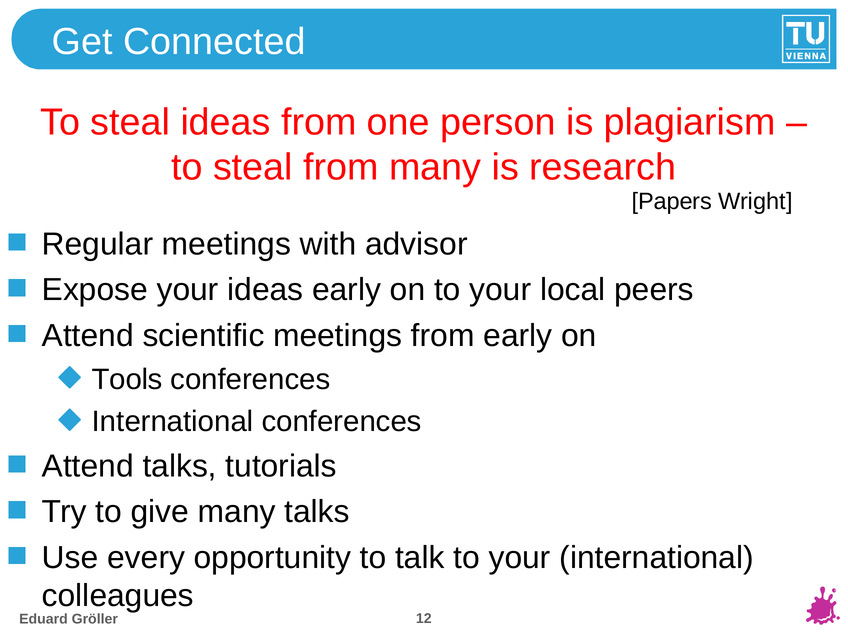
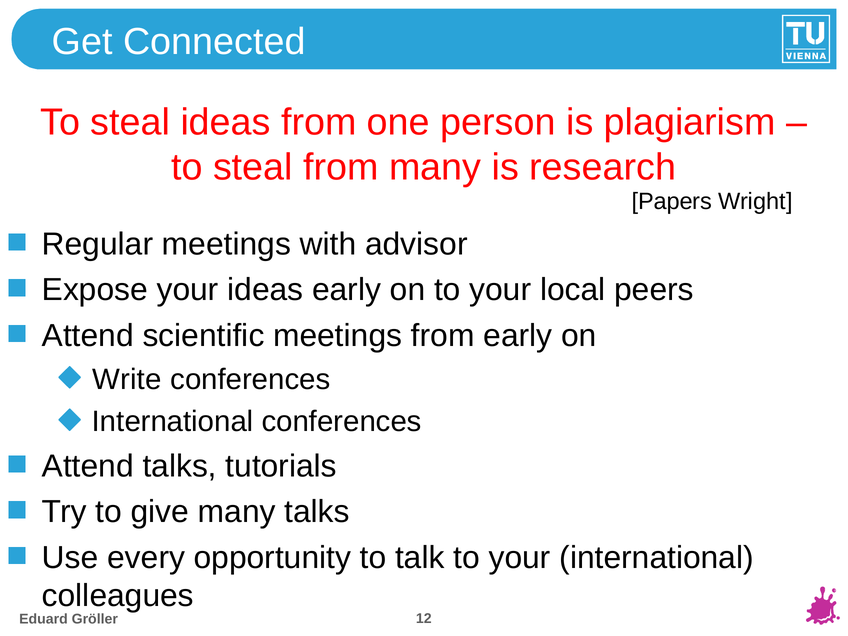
Tools: Tools -> Write
